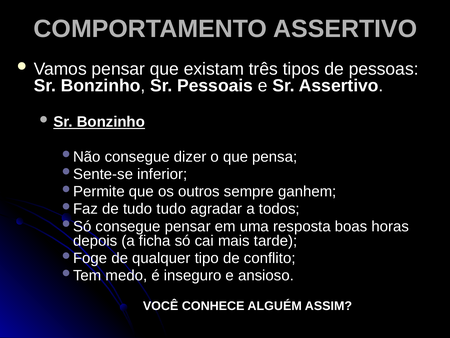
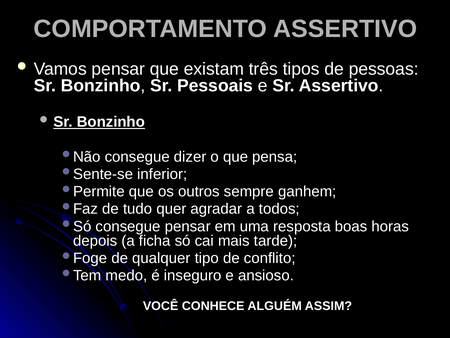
tudo tudo: tudo -> quer
